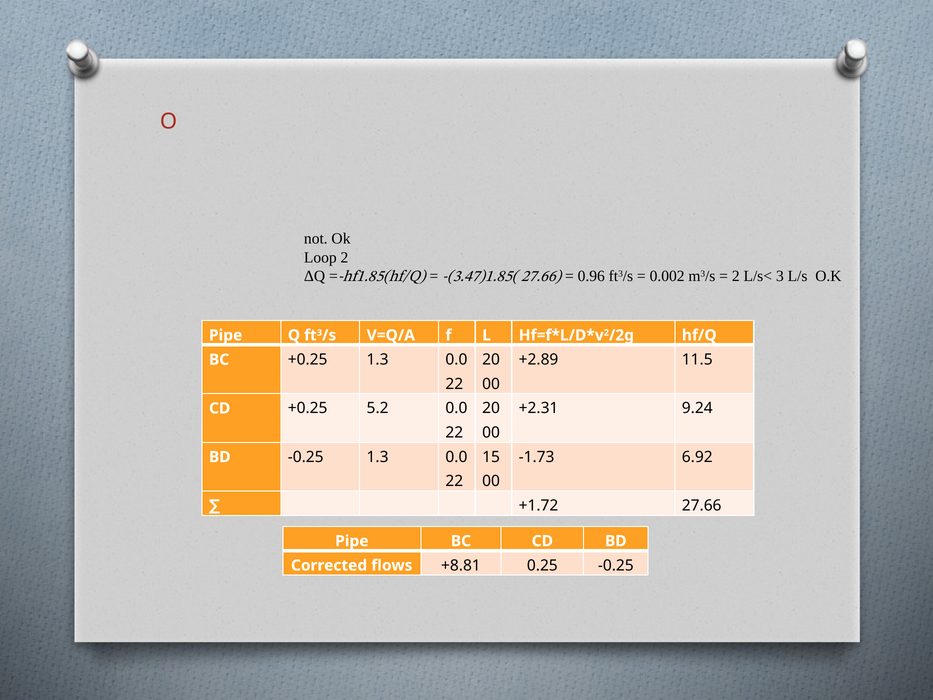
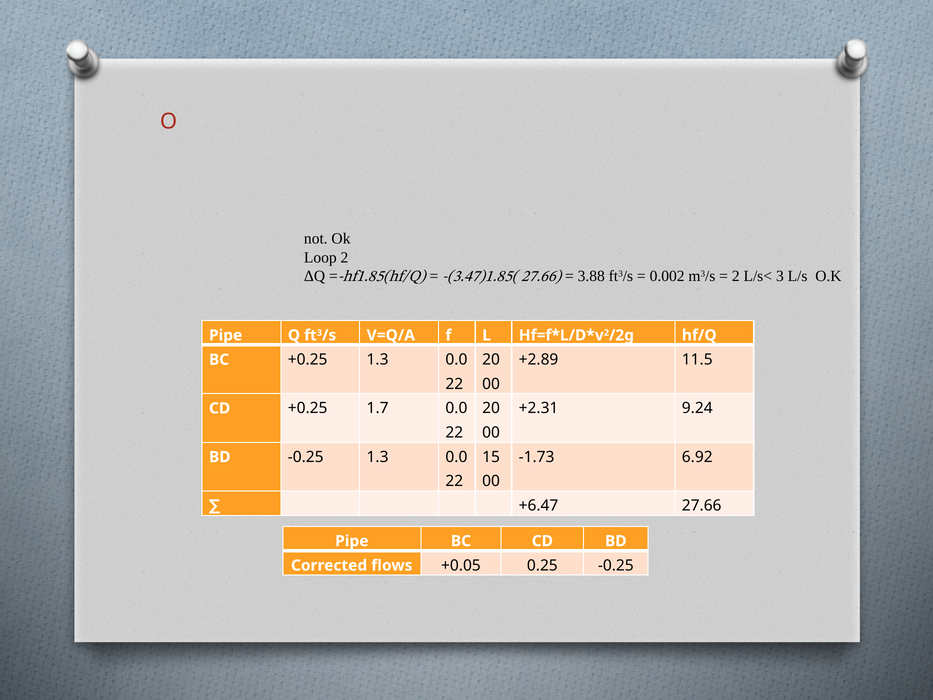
0.96: 0.96 -> 3.88
5.2: 5.2 -> 1.7
+1.72: +1.72 -> +6.47
+8.81: +8.81 -> +0.05
